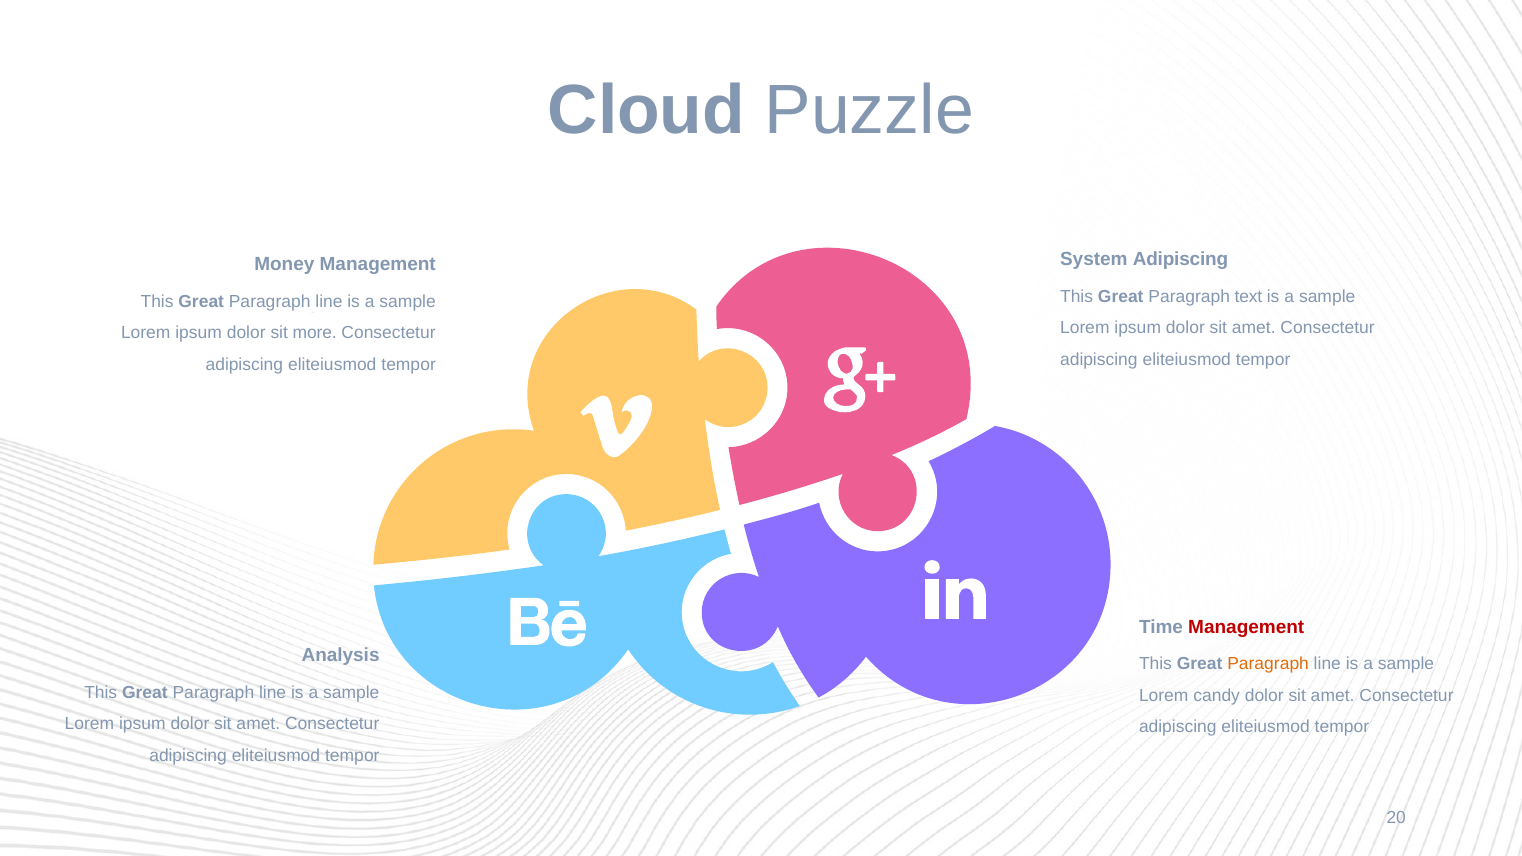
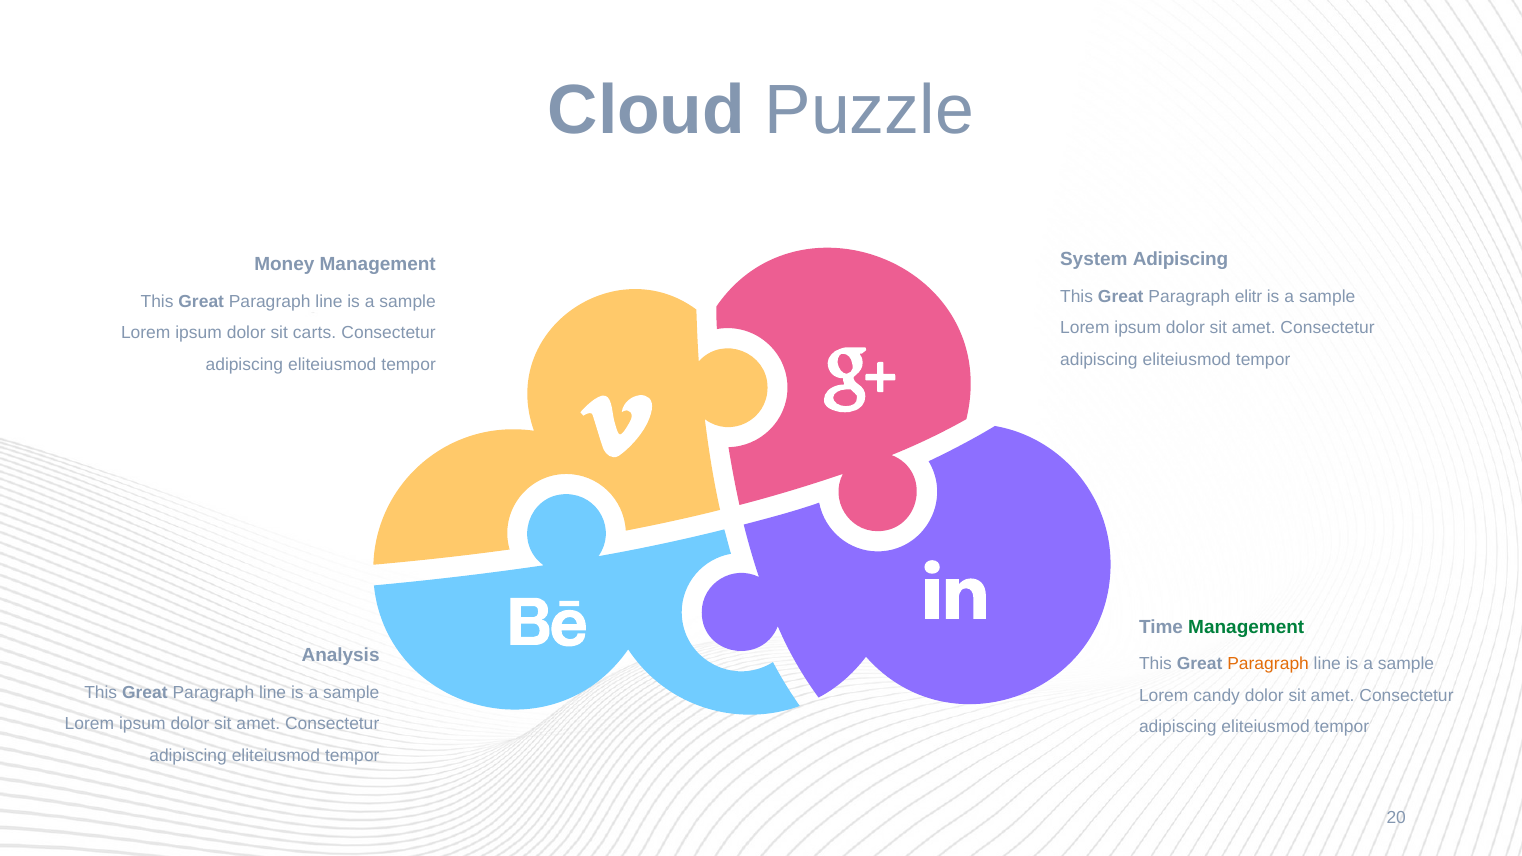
text: text -> elitr
more: more -> carts
Management at (1246, 627) colour: red -> green
